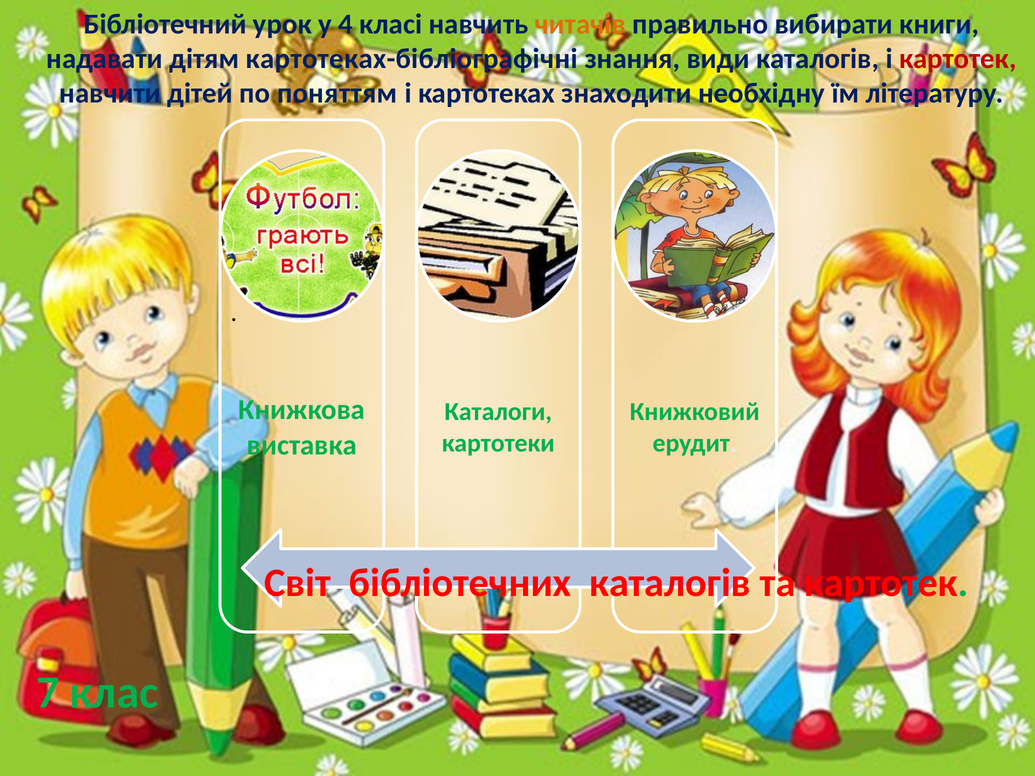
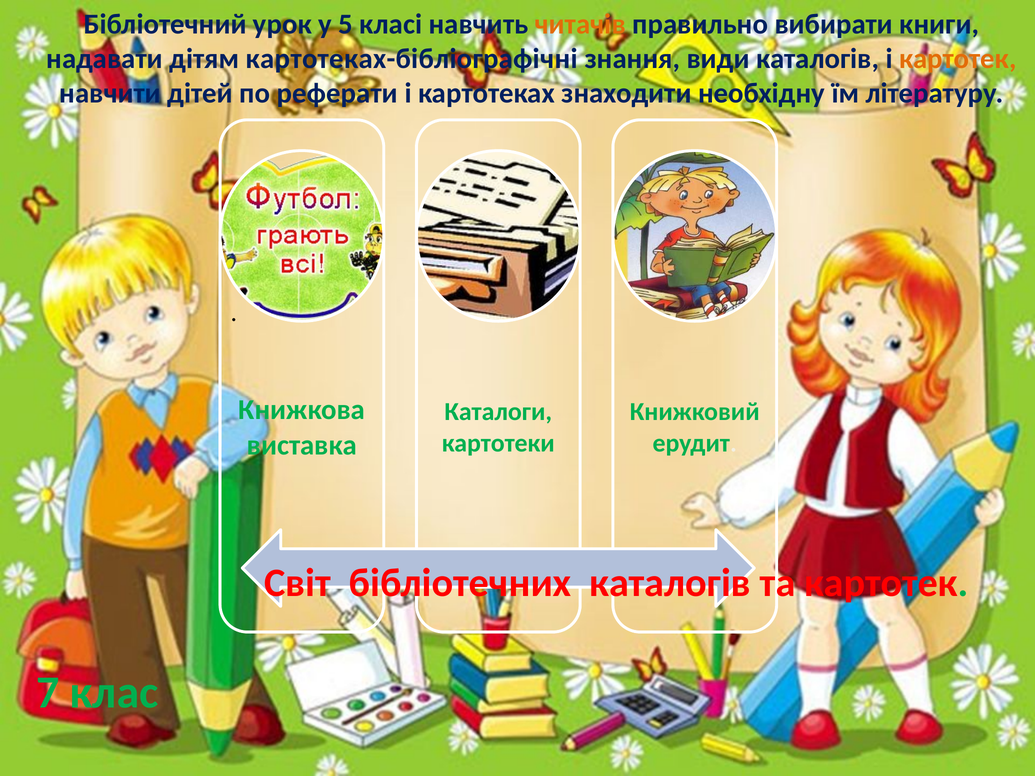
4: 4 -> 5
картотек at (958, 59) colour: red -> orange
поняттям: поняттям -> реферати
